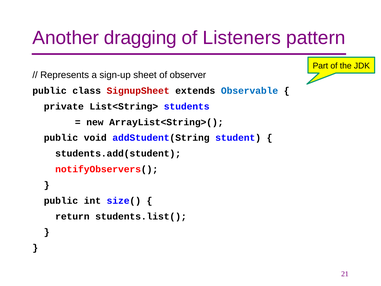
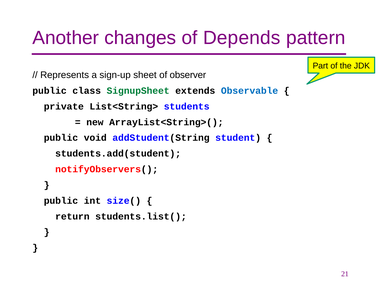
dragging: dragging -> changes
Listeners: Listeners -> Depends
SignupSheet colour: red -> green
